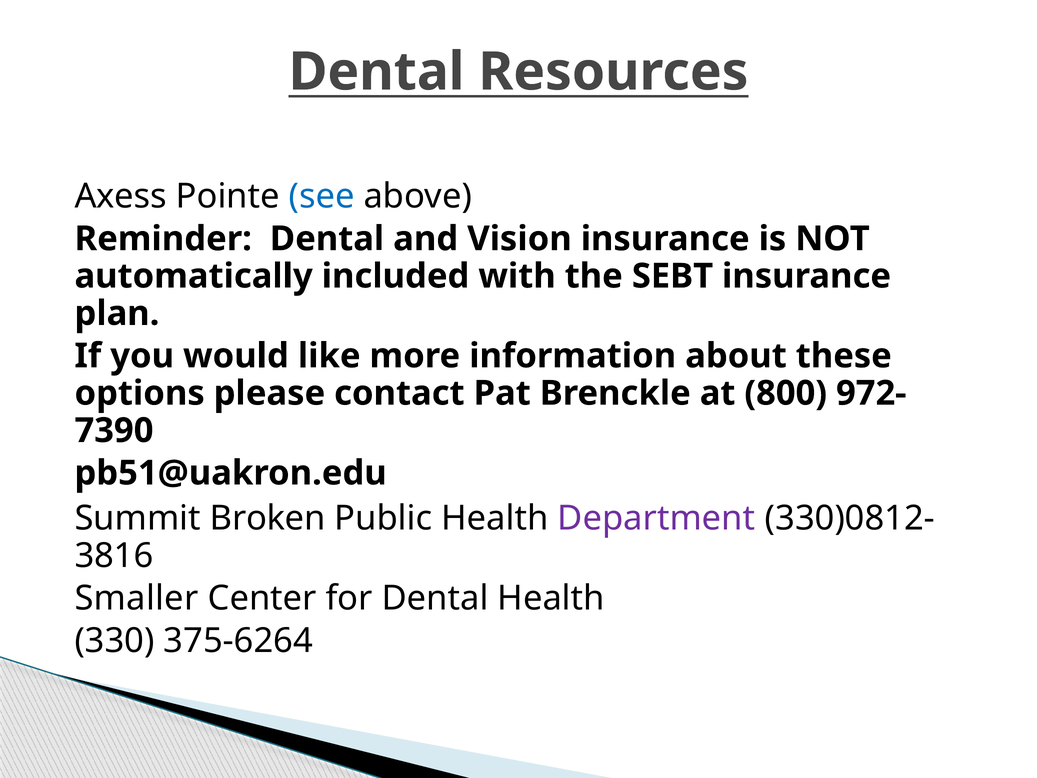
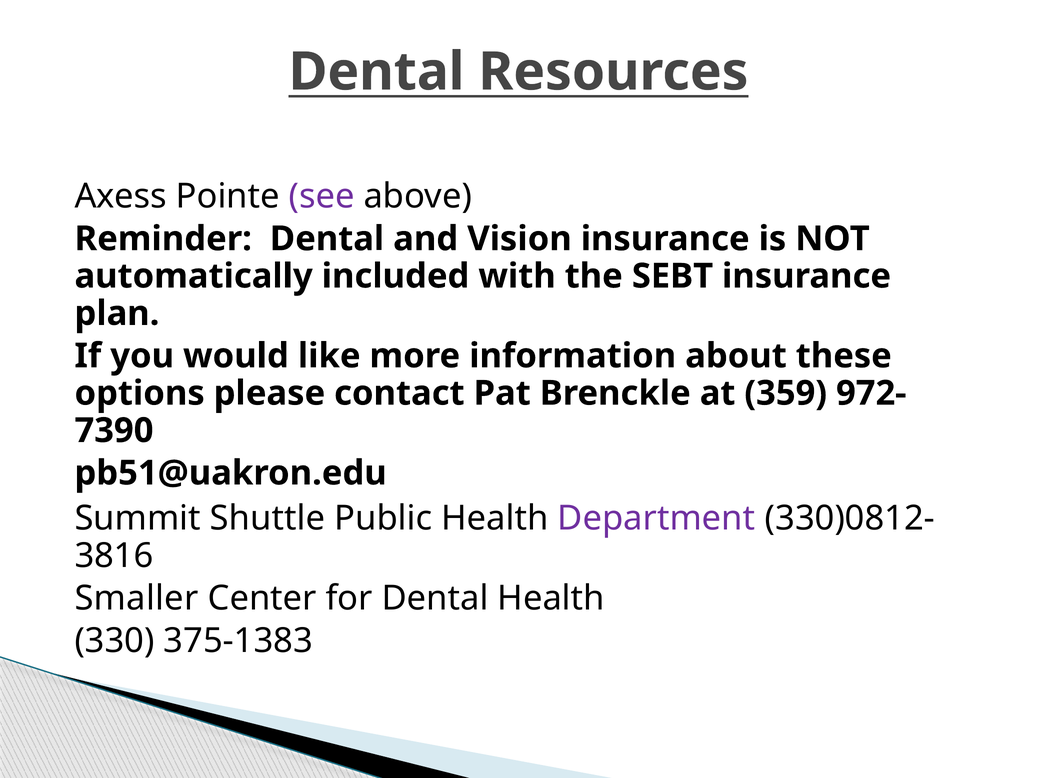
see colour: blue -> purple
800: 800 -> 359
Broken: Broken -> Shuttle
375-6264: 375-6264 -> 375-1383
